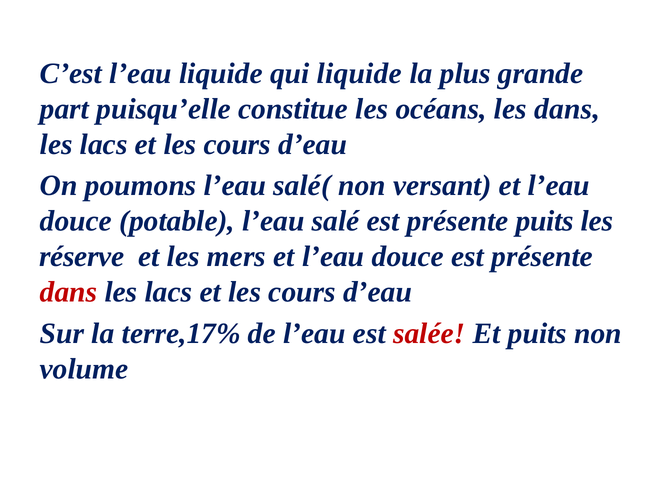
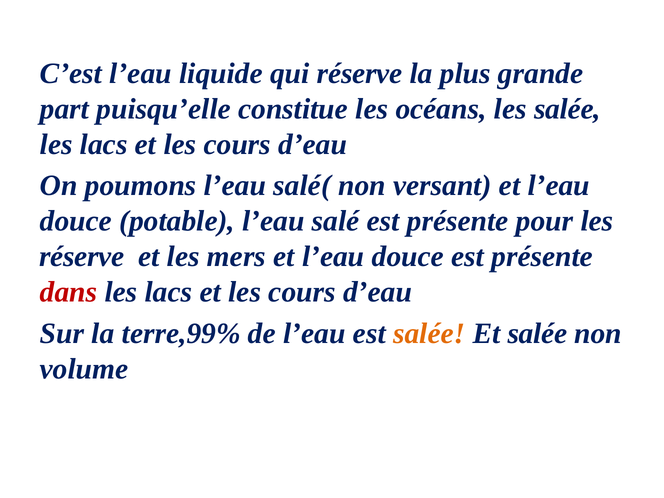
qui liquide: liquide -> réserve
les dans: dans -> salée
présente puits: puits -> pour
terre,17%: terre,17% -> terre,99%
salée at (429, 333) colour: red -> orange
Et puits: puits -> salée
